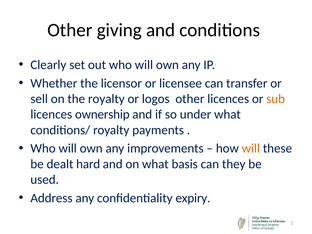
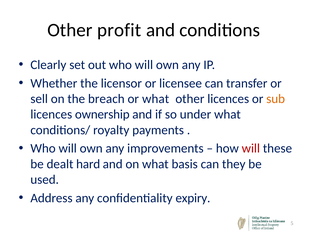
giving: giving -> profit
the royalty: royalty -> breach
or logos: logos -> what
will at (251, 148) colour: orange -> red
